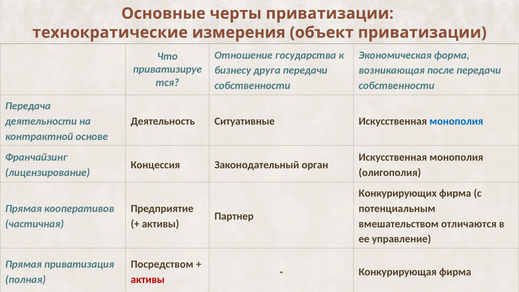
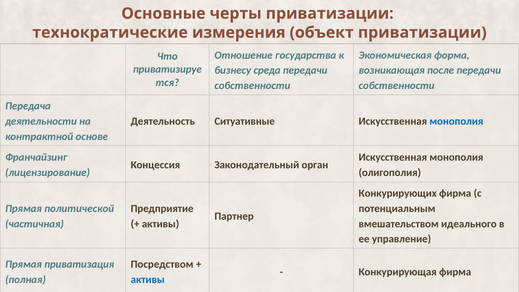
друга: друга -> среда
кооперативов: кооперативов -> политической
отличаются: отличаются -> идеального
активы at (148, 279) colour: red -> blue
